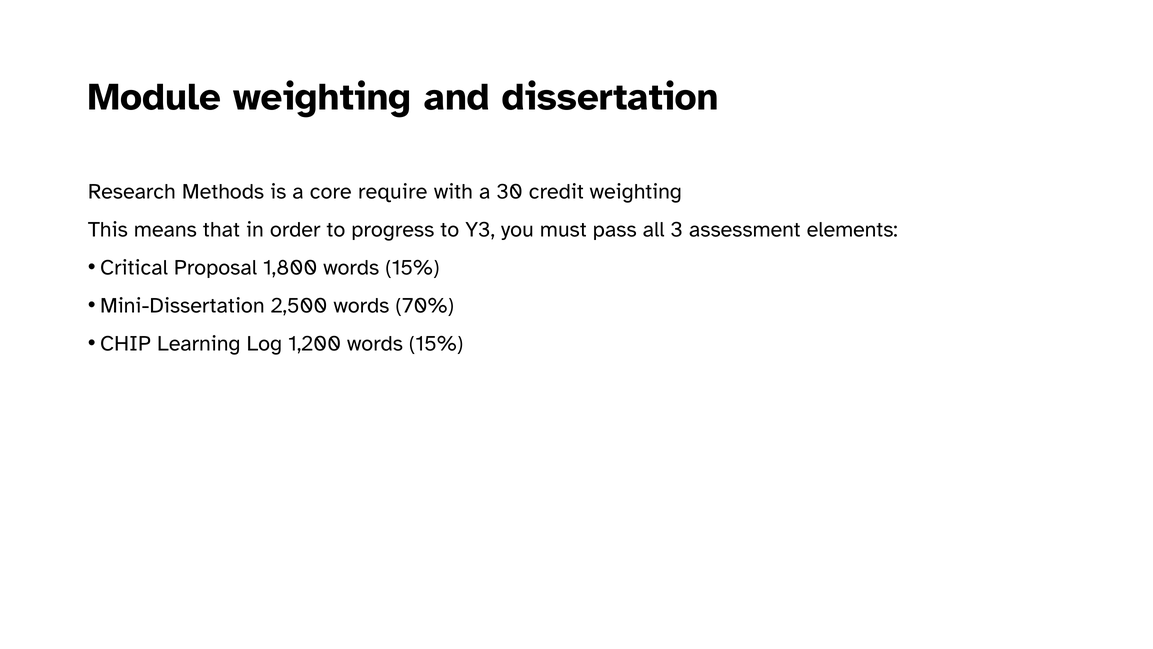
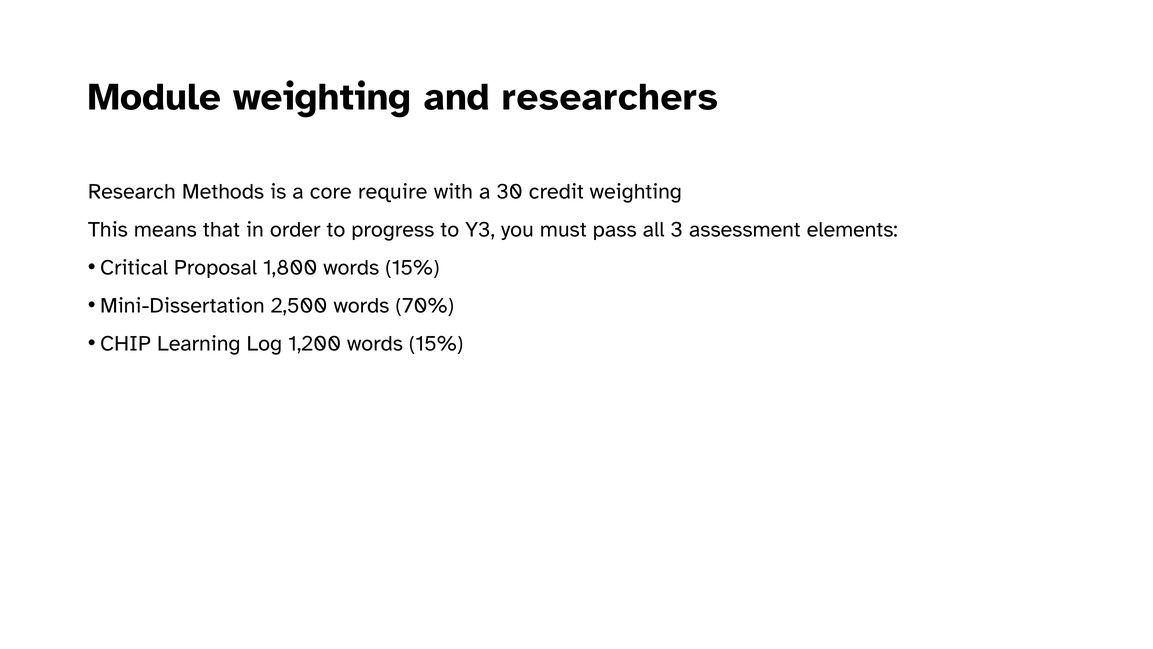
dissertation: dissertation -> researchers
